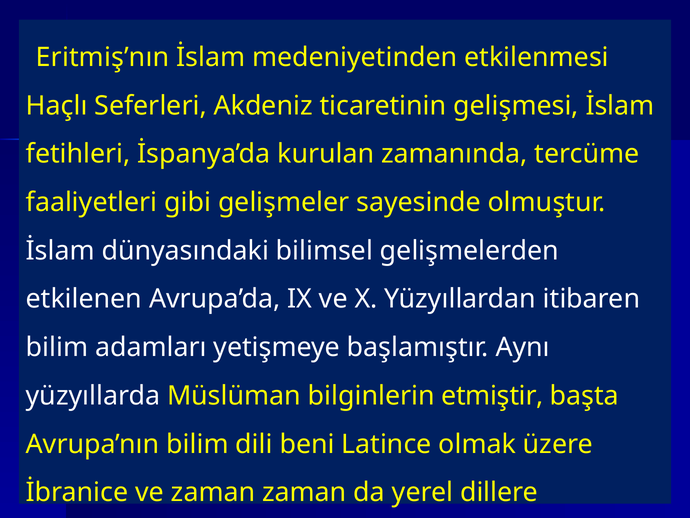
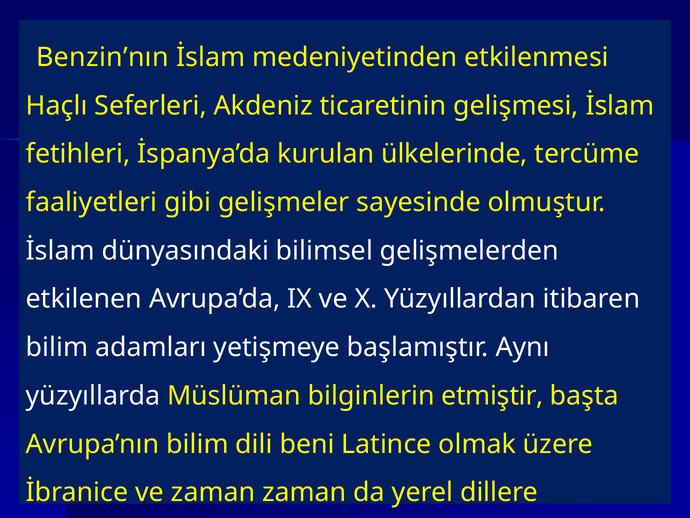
Eritmiş’nın: Eritmiş’nın -> Benzin’nın
zamanında: zamanında -> ülkelerinde
